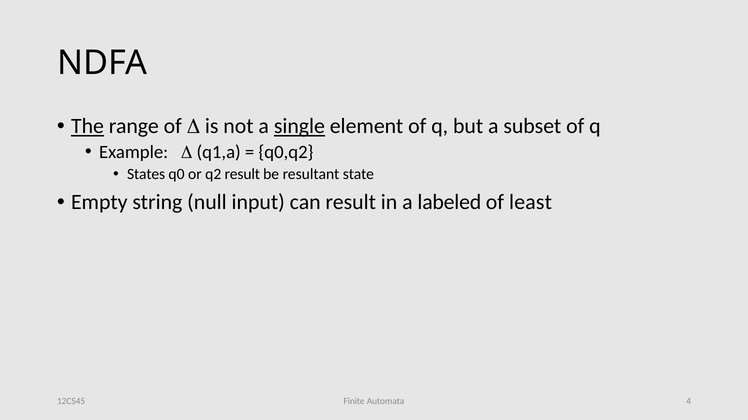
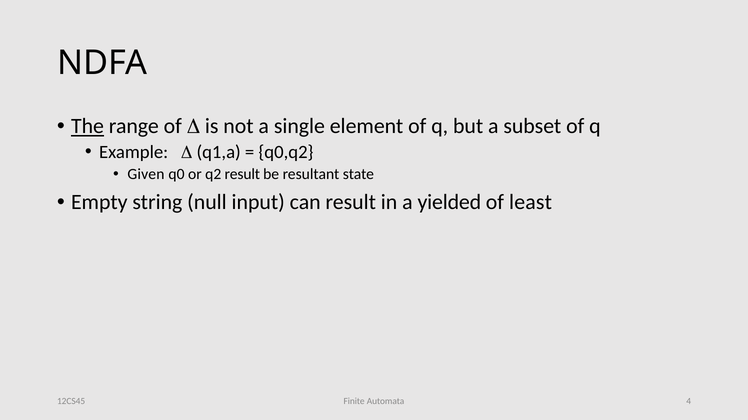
single underline: present -> none
States: States -> Given
labeled: labeled -> yielded
